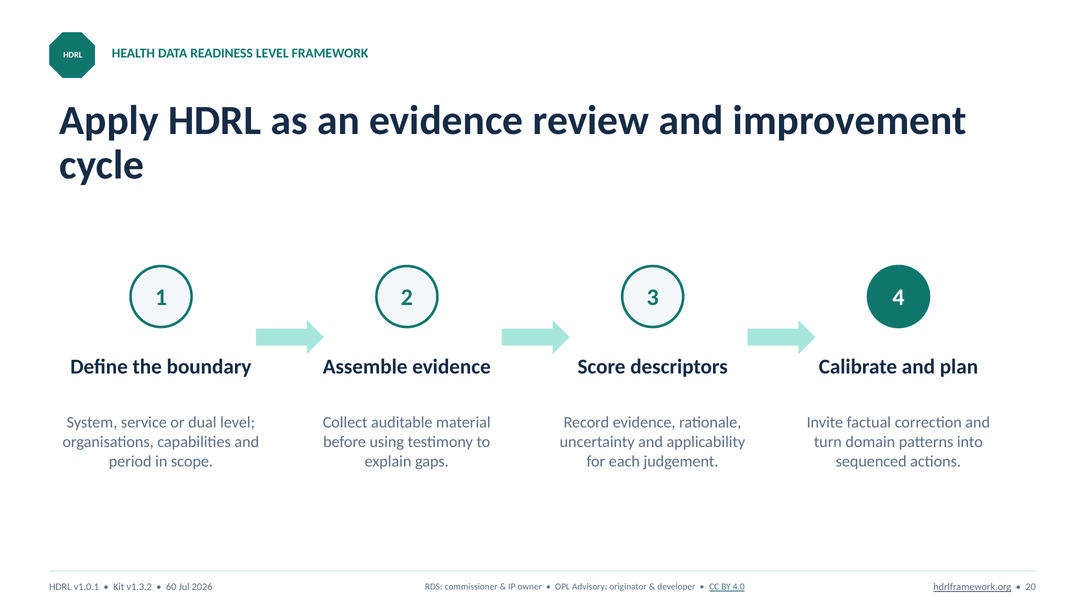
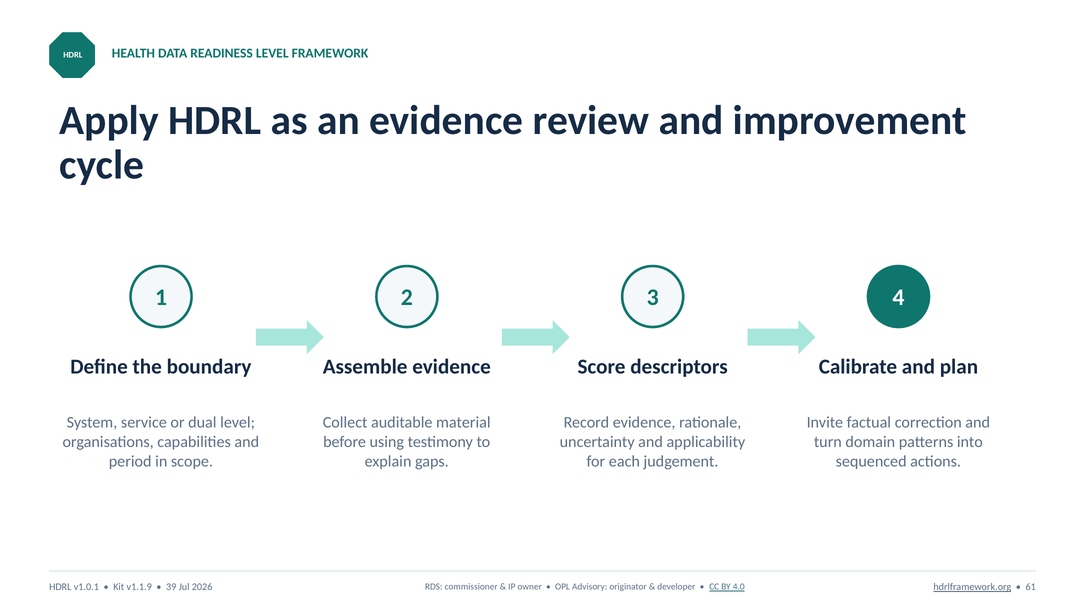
v1.3.2: v1.3.2 -> v1.1.9
60: 60 -> 39
20: 20 -> 61
